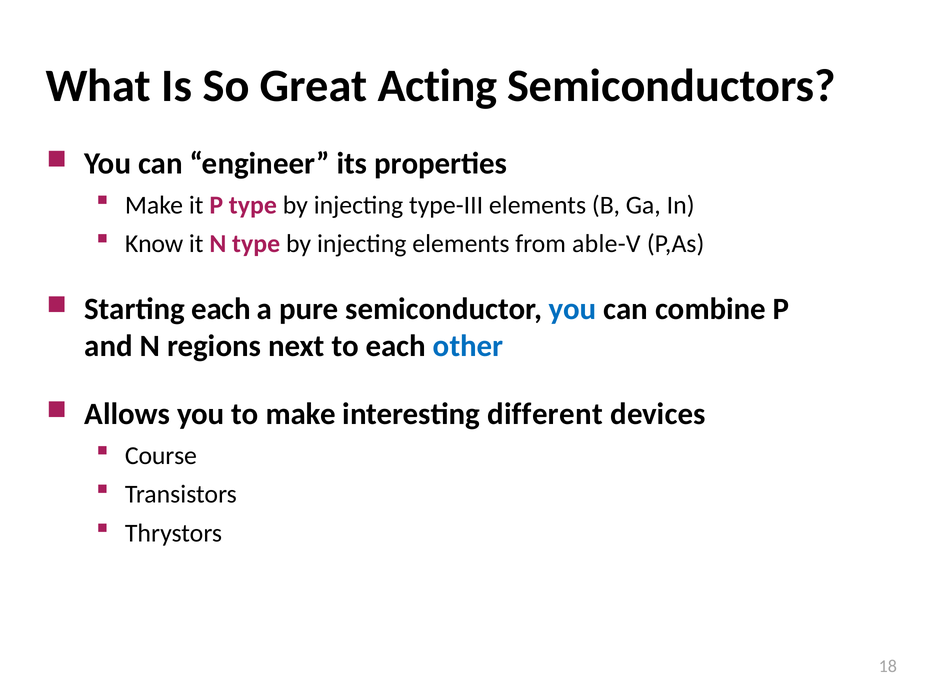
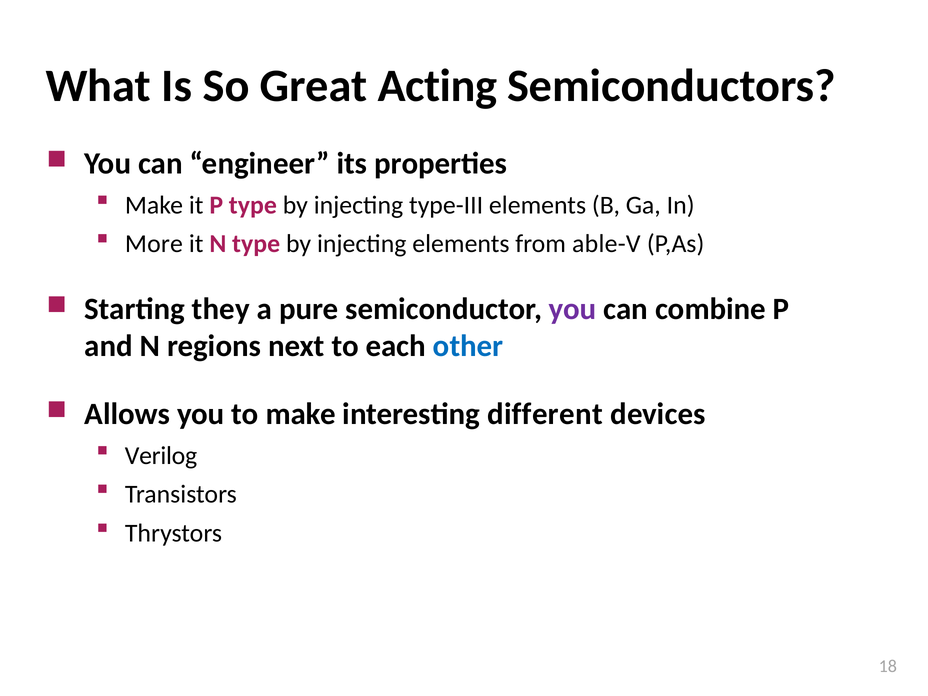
Know: Know -> More
Starting each: each -> they
you at (573, 309) colour: blue -> purple
Course: Course -> Verilog
